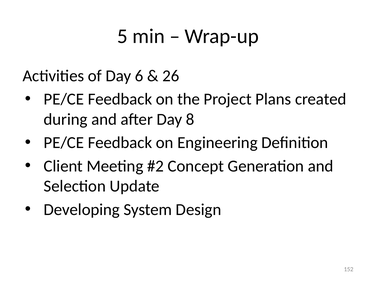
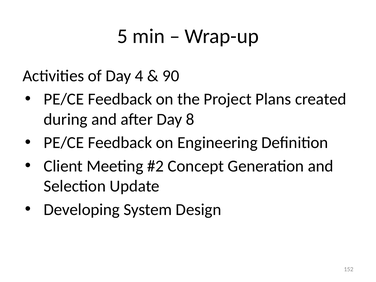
6: 6 -> 4
26: 26 -> 90
